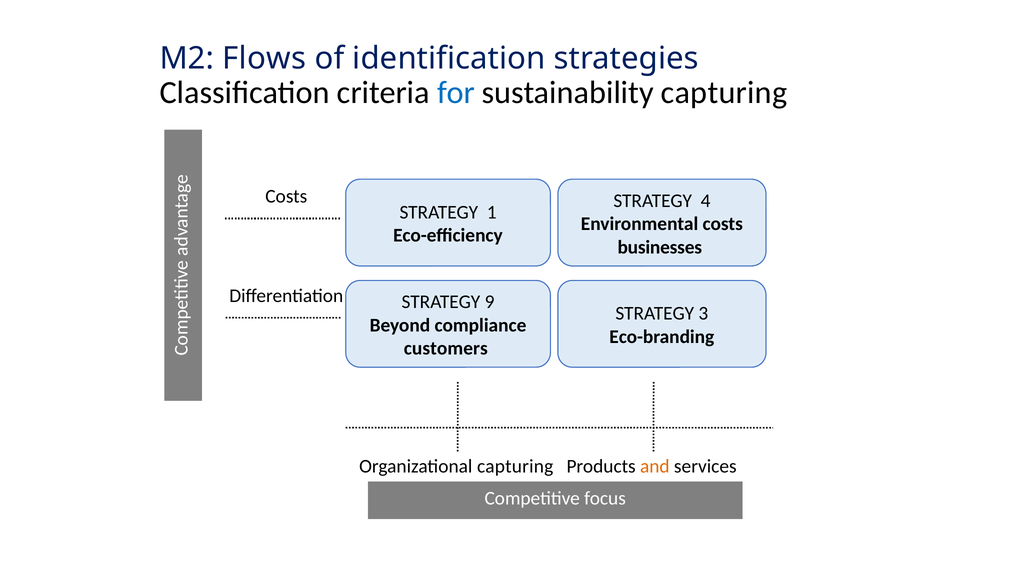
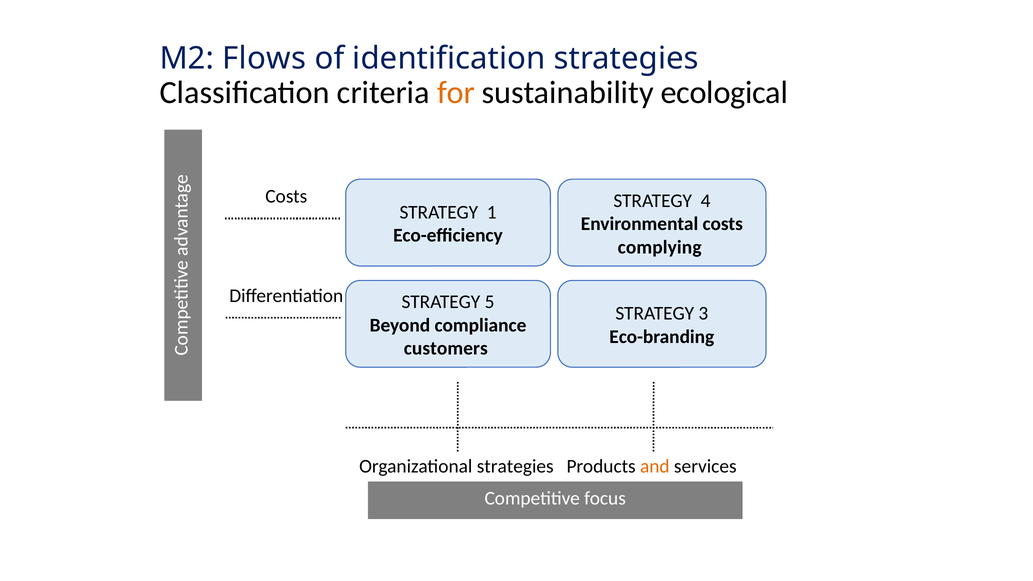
for colour: blue -> orange
sustainability capturing: capturing -> ecological
businesses: businesses -> complying
9: 9 -> 5
Organizational capturing: capturing -> strategies
